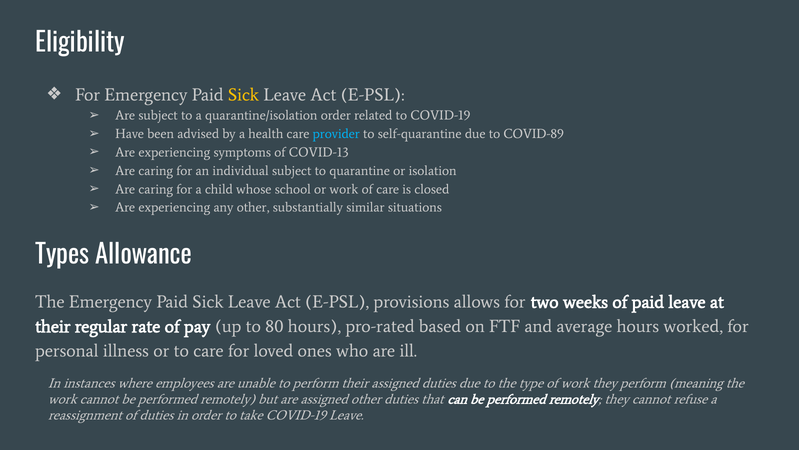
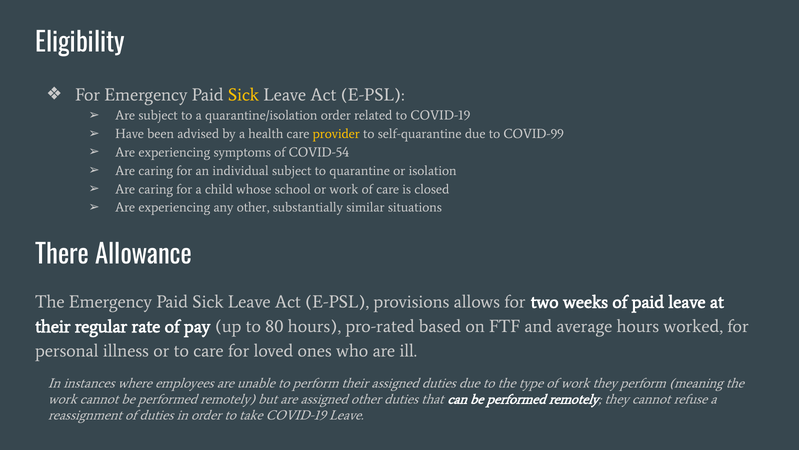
provider colour: light blue -> yellow
COVID-89: COVID-89 -> COVID-99
COVID-13: COVID-13 -> COVID-54
Types: Types -> There
